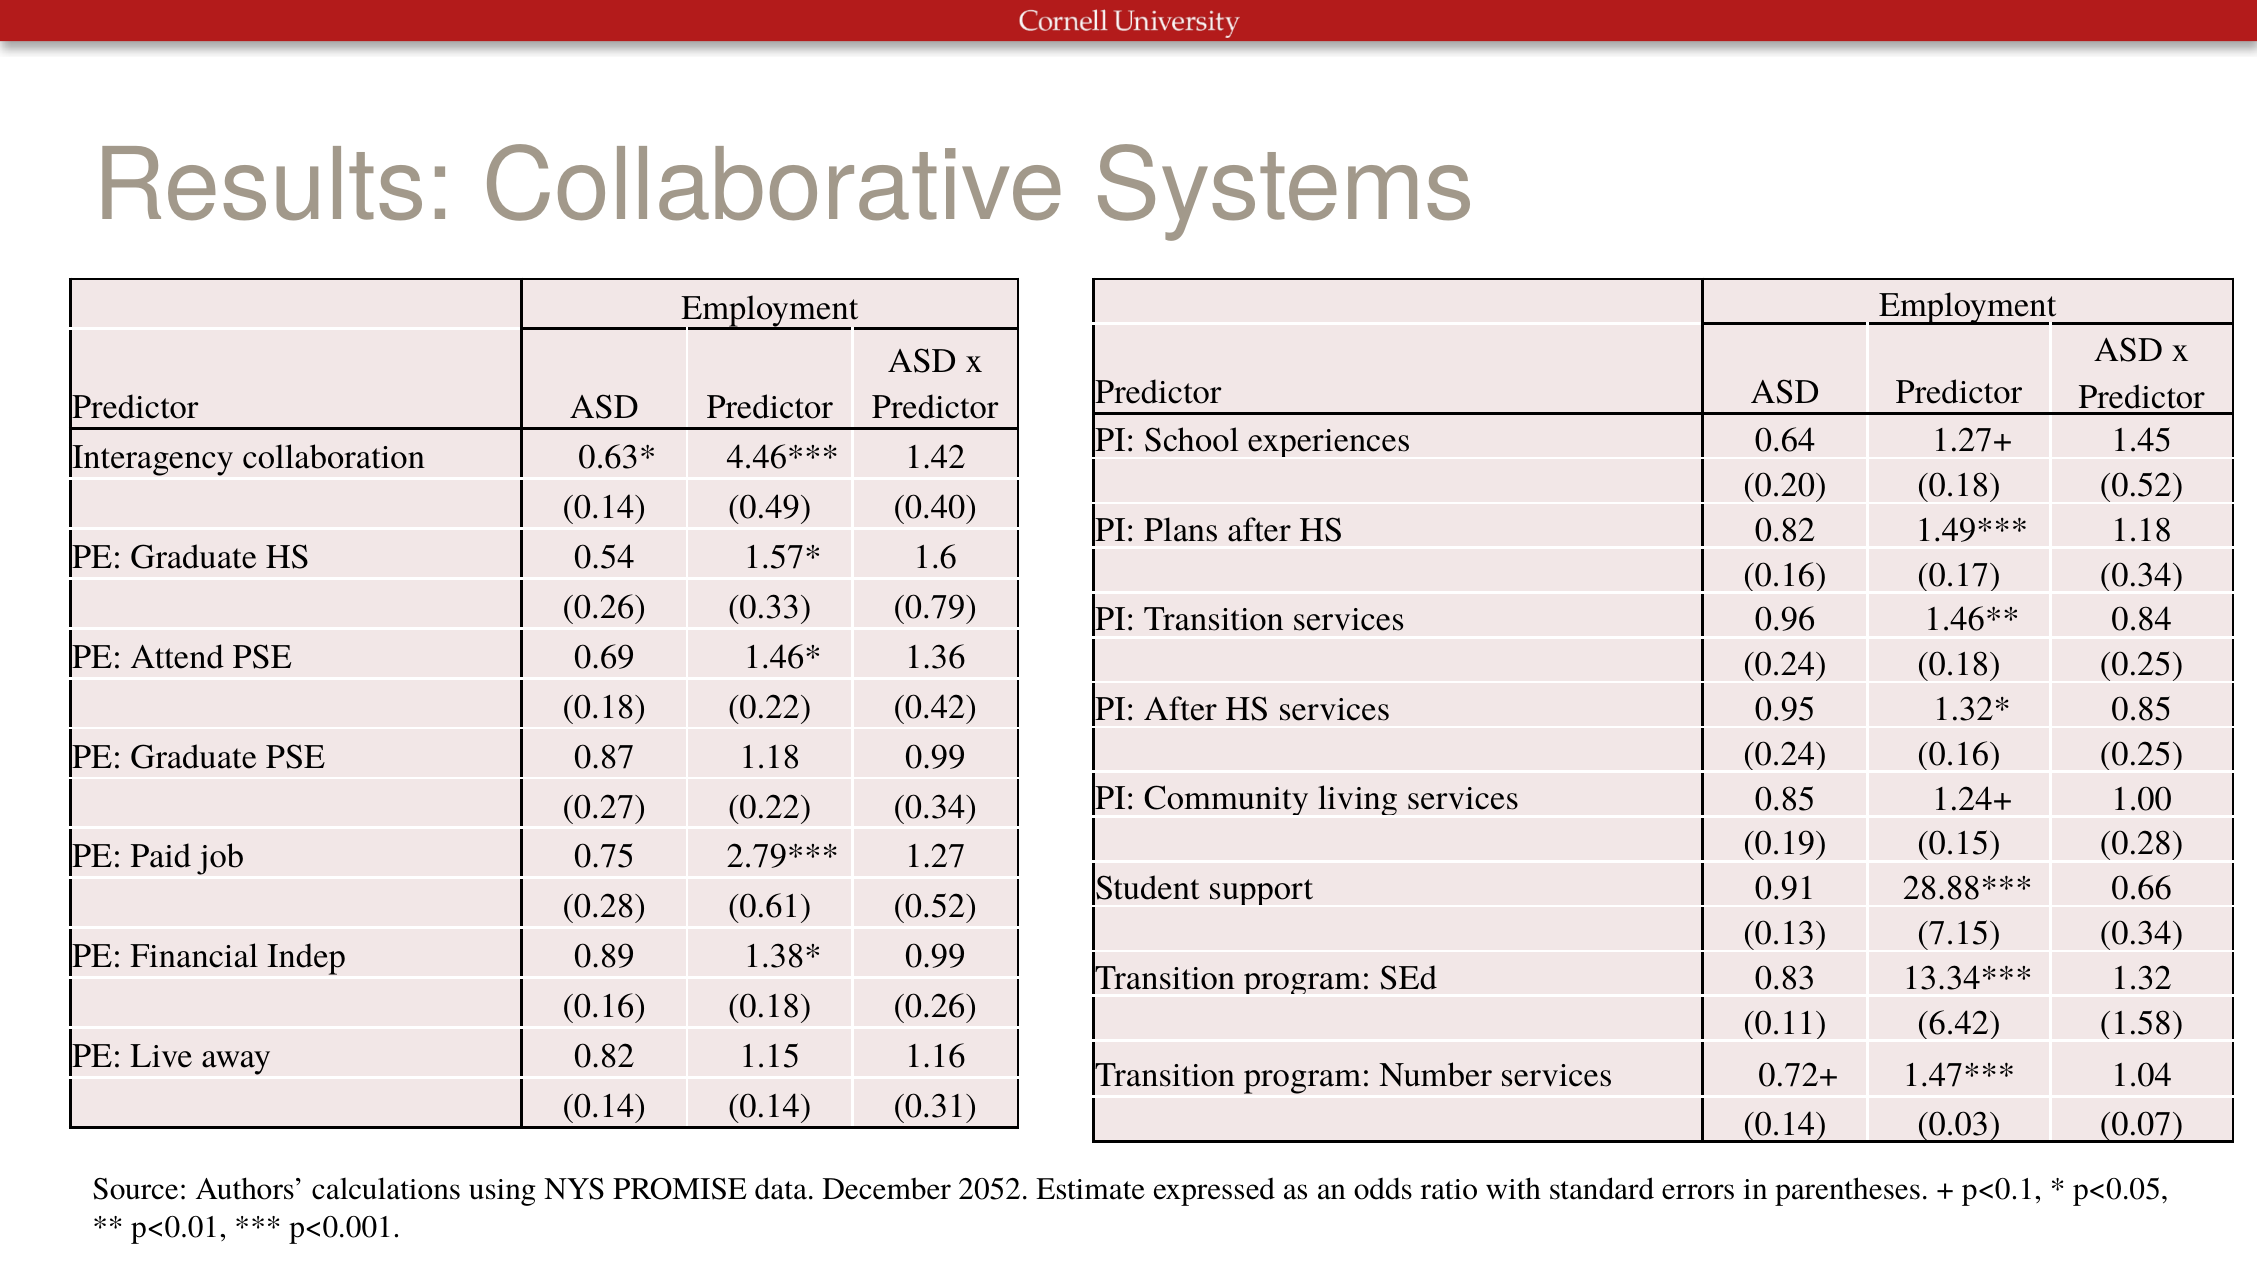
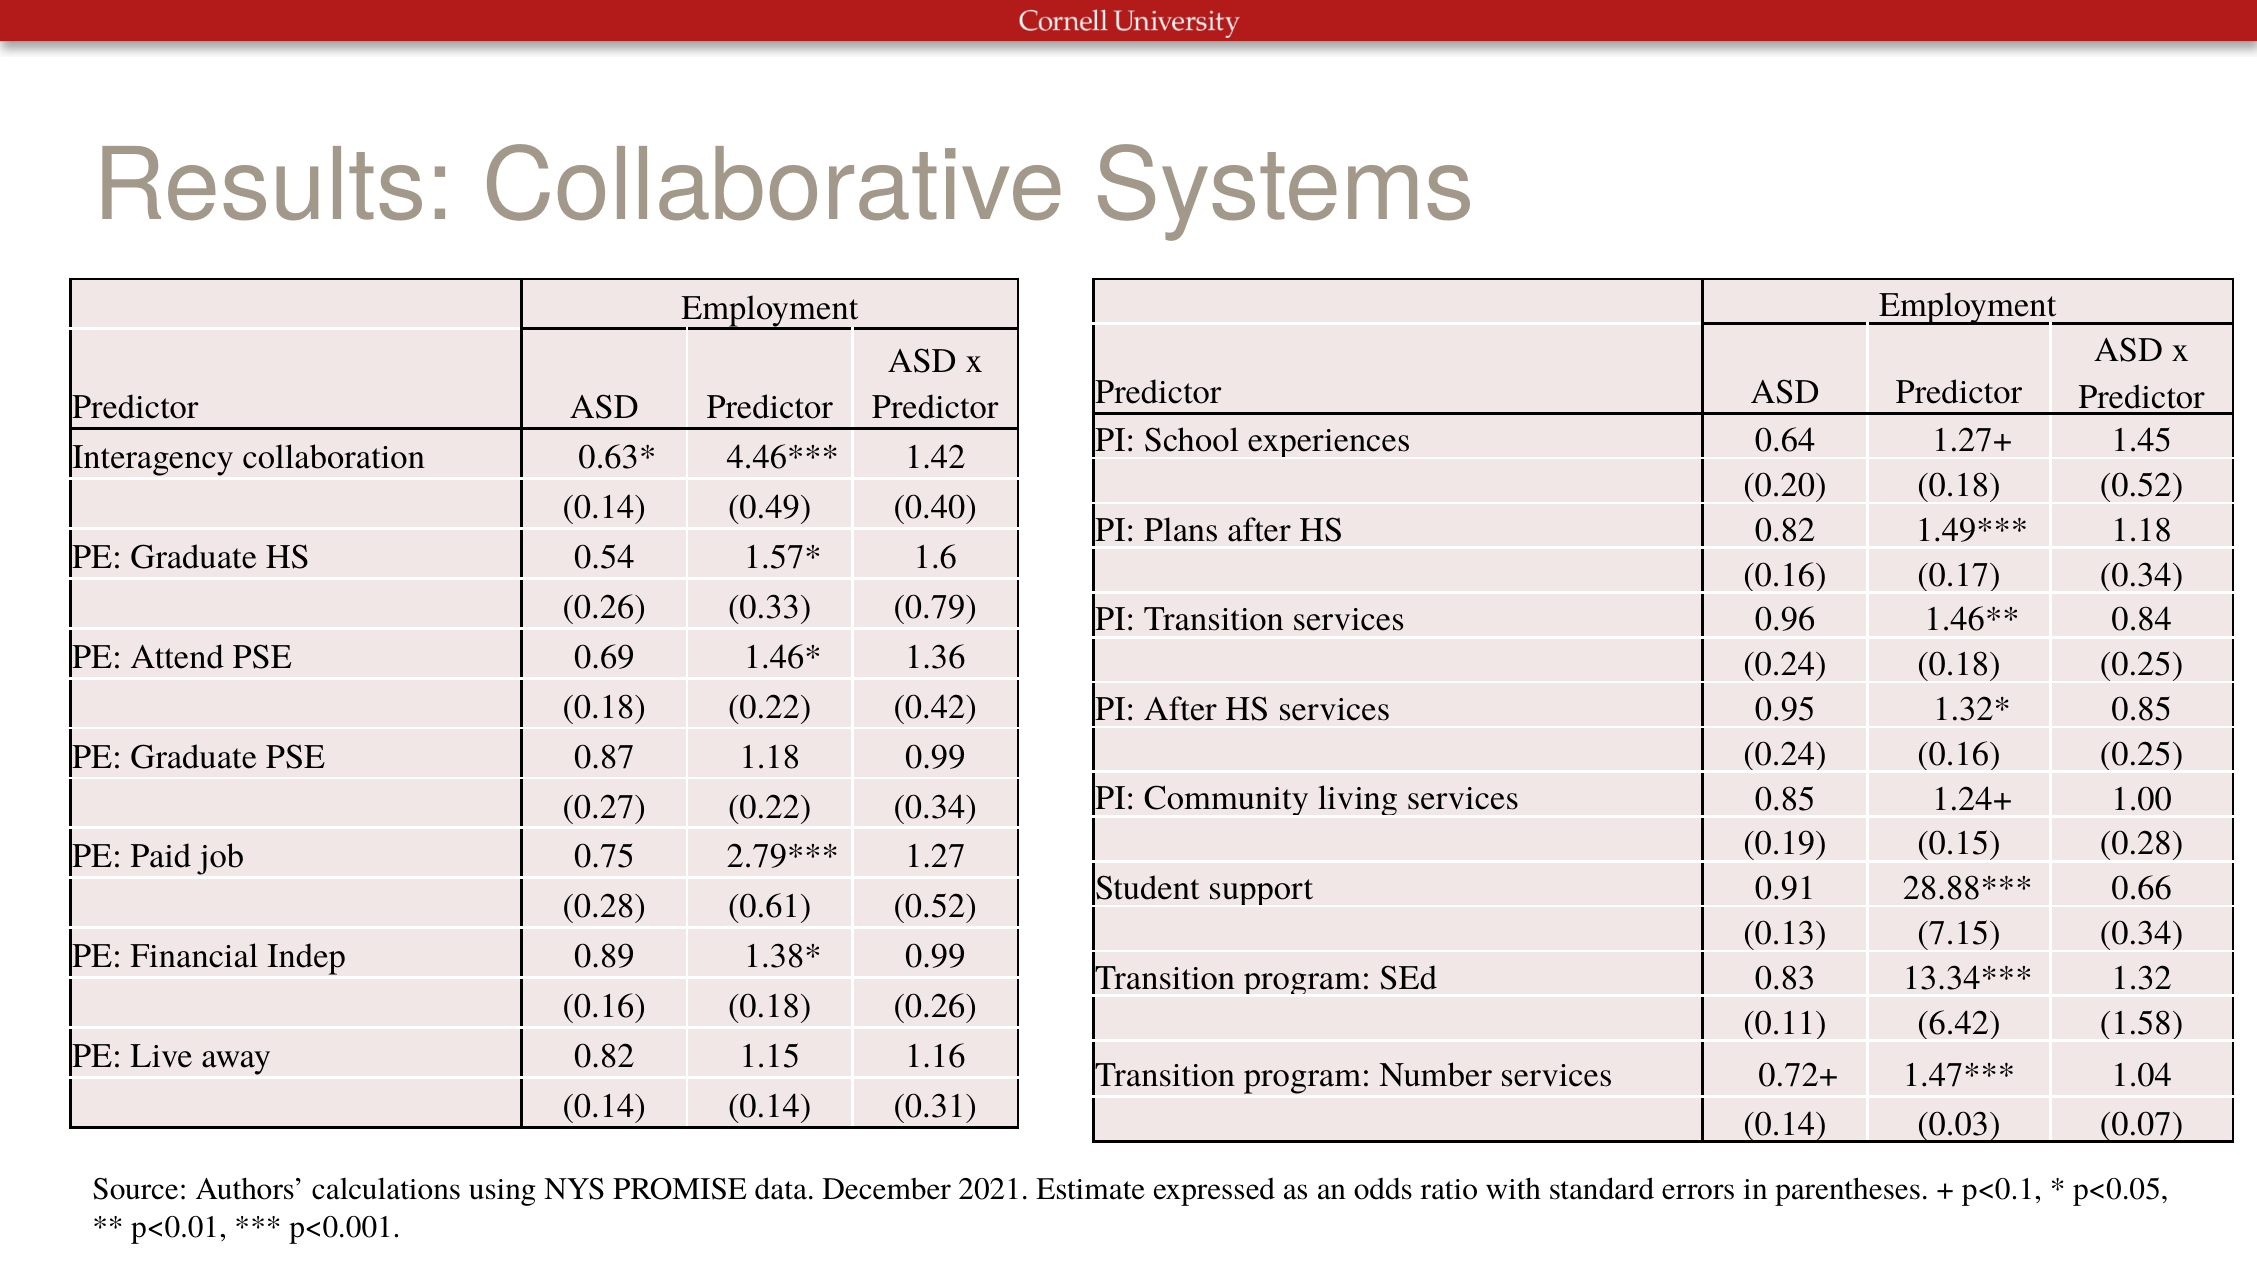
2052: 2052 -> 2021
